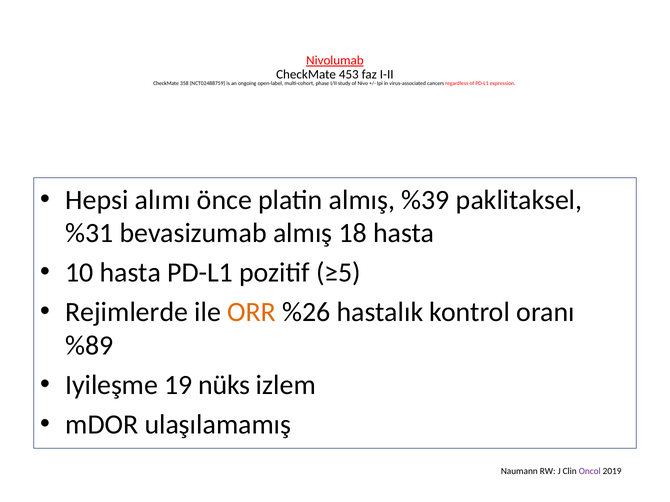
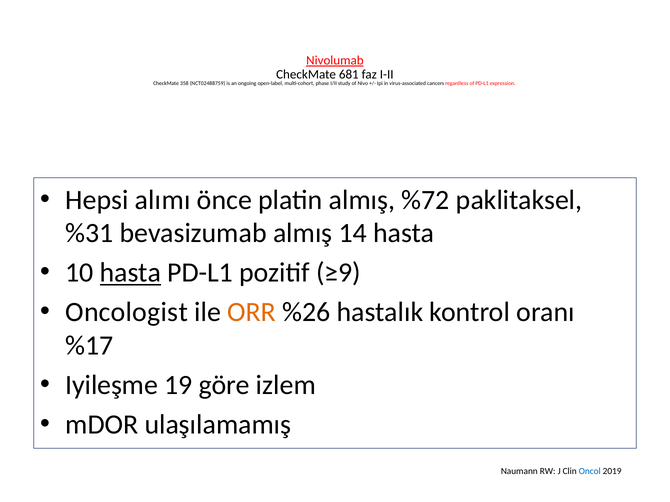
453: 453 -> 681
%39: %39 -> %72
18: 18 -> 14
hasta at (130, 273) underline: none -> present
≥5: ≥5 -> ≥9
Rejimlerde: Rejimlerde -> Oncologist
%89: %89 -> %17
nüks: nüks -> göre
Oncol colour: purple -> blue
